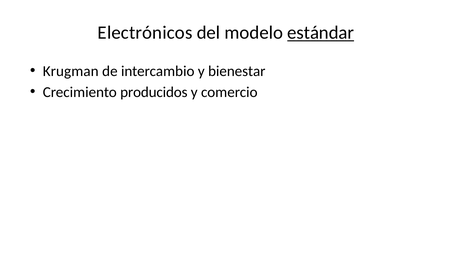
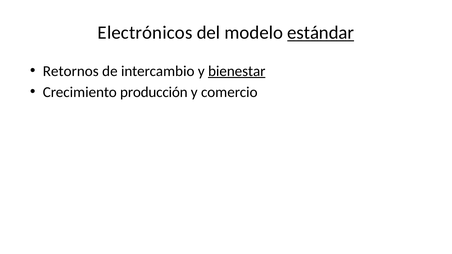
Krugman: Krugman -> Retornos
bienestar underline: none -> present
producidos: producidos -> producción
